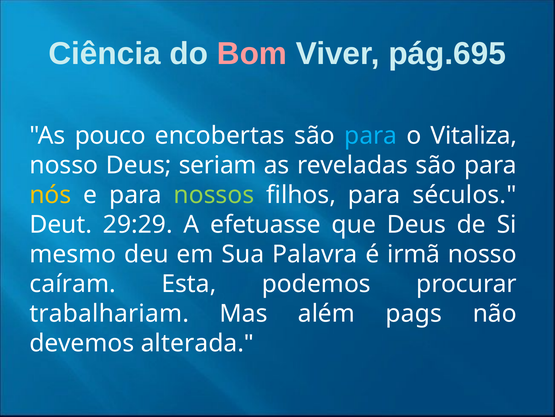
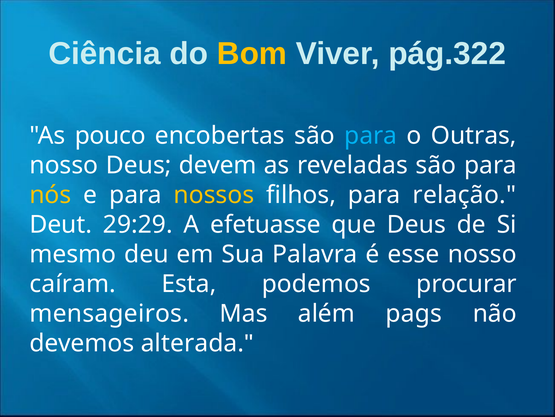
Bom colour: pink -> yellow
pág.695: pág.695 -> pág.322
Vitaliza: Vitaliza -> Outras
seriam: seriam -> devem
nossos colour: light green -> yellow
séculos: séculos -> relação
irmã: irmã -> esse
trabalhariam: trabalhariam -> mensageiros
